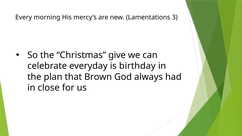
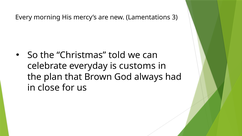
give: give -> told
birthday: birthday -> customs
